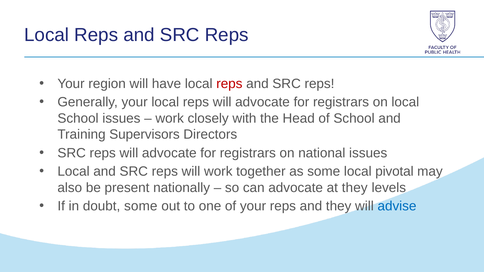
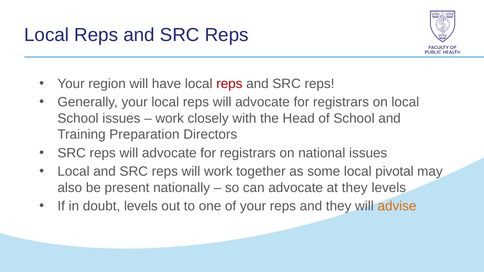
Supervisors: Supervisors -> Preparation
doubt some: some -> levels
advise colour: blue -> orange
